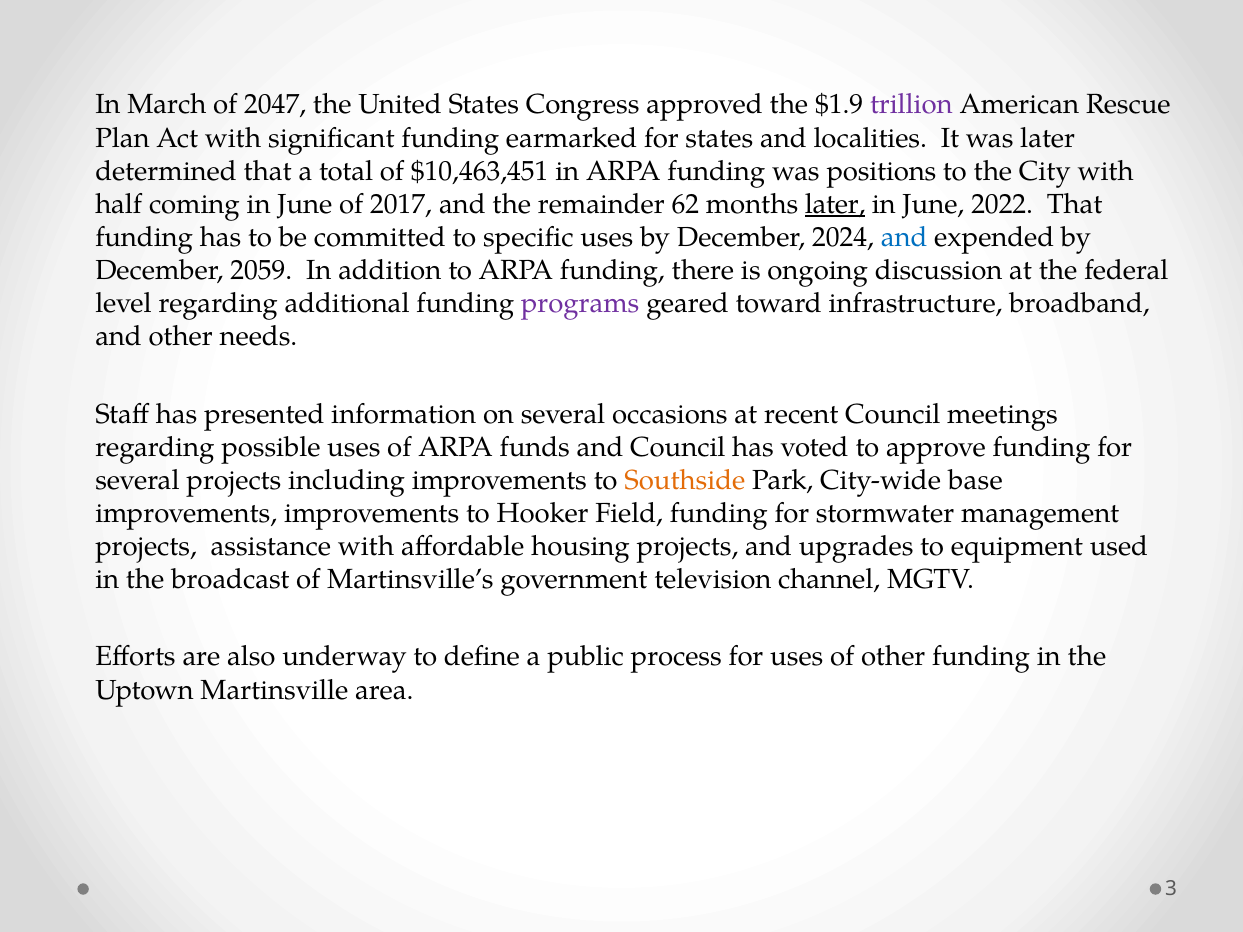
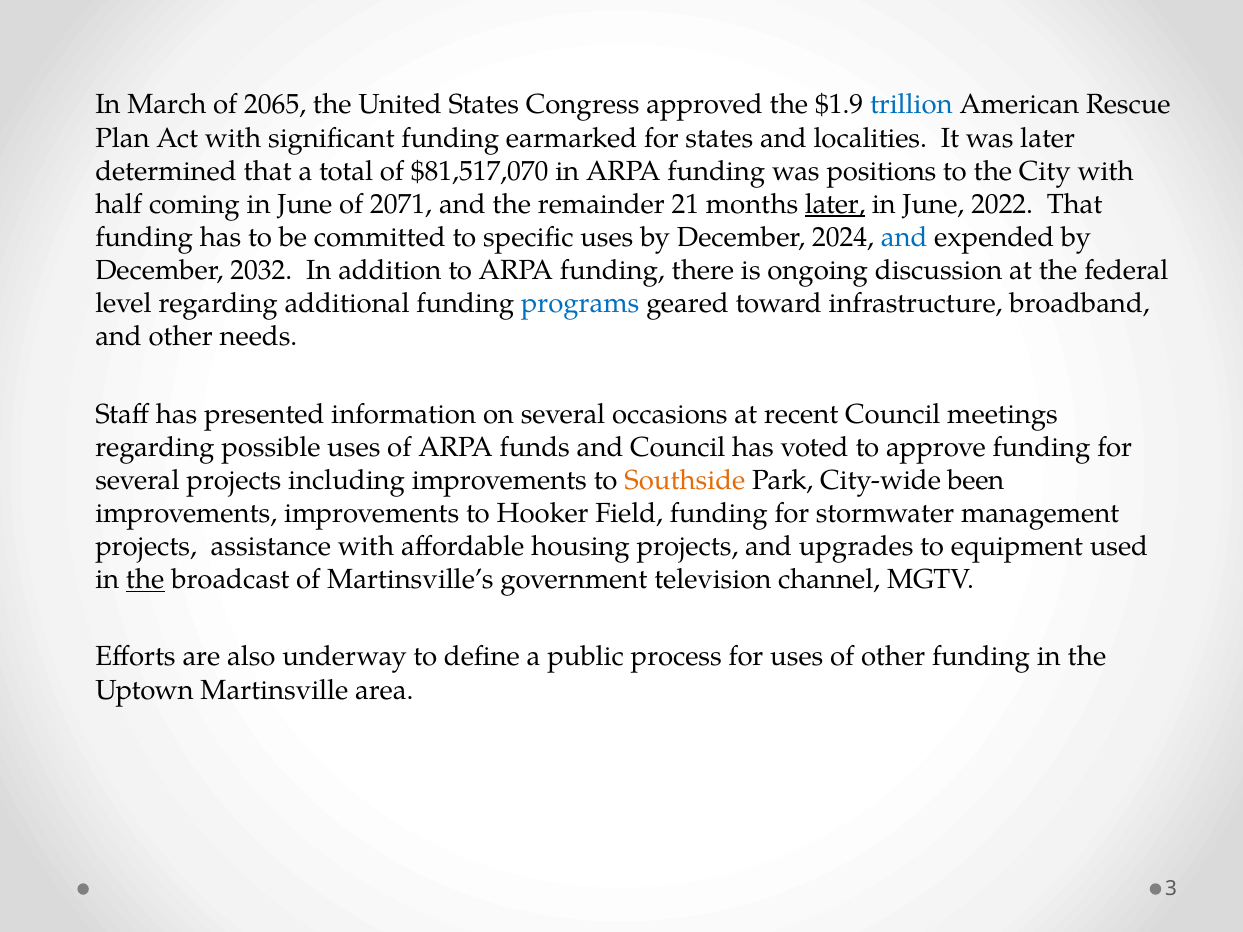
2047: 2047 -> 2065
trillion colour: purple -> blue
$10,463,451: $10,463,451 -> $81,517,070
2017: 2017 -> 2071
62: 62 -> 21
2059: 2059 -> 2032
programs colour: purple -> blue
base: base -> been
the at (145, 580) underline: none -> present
